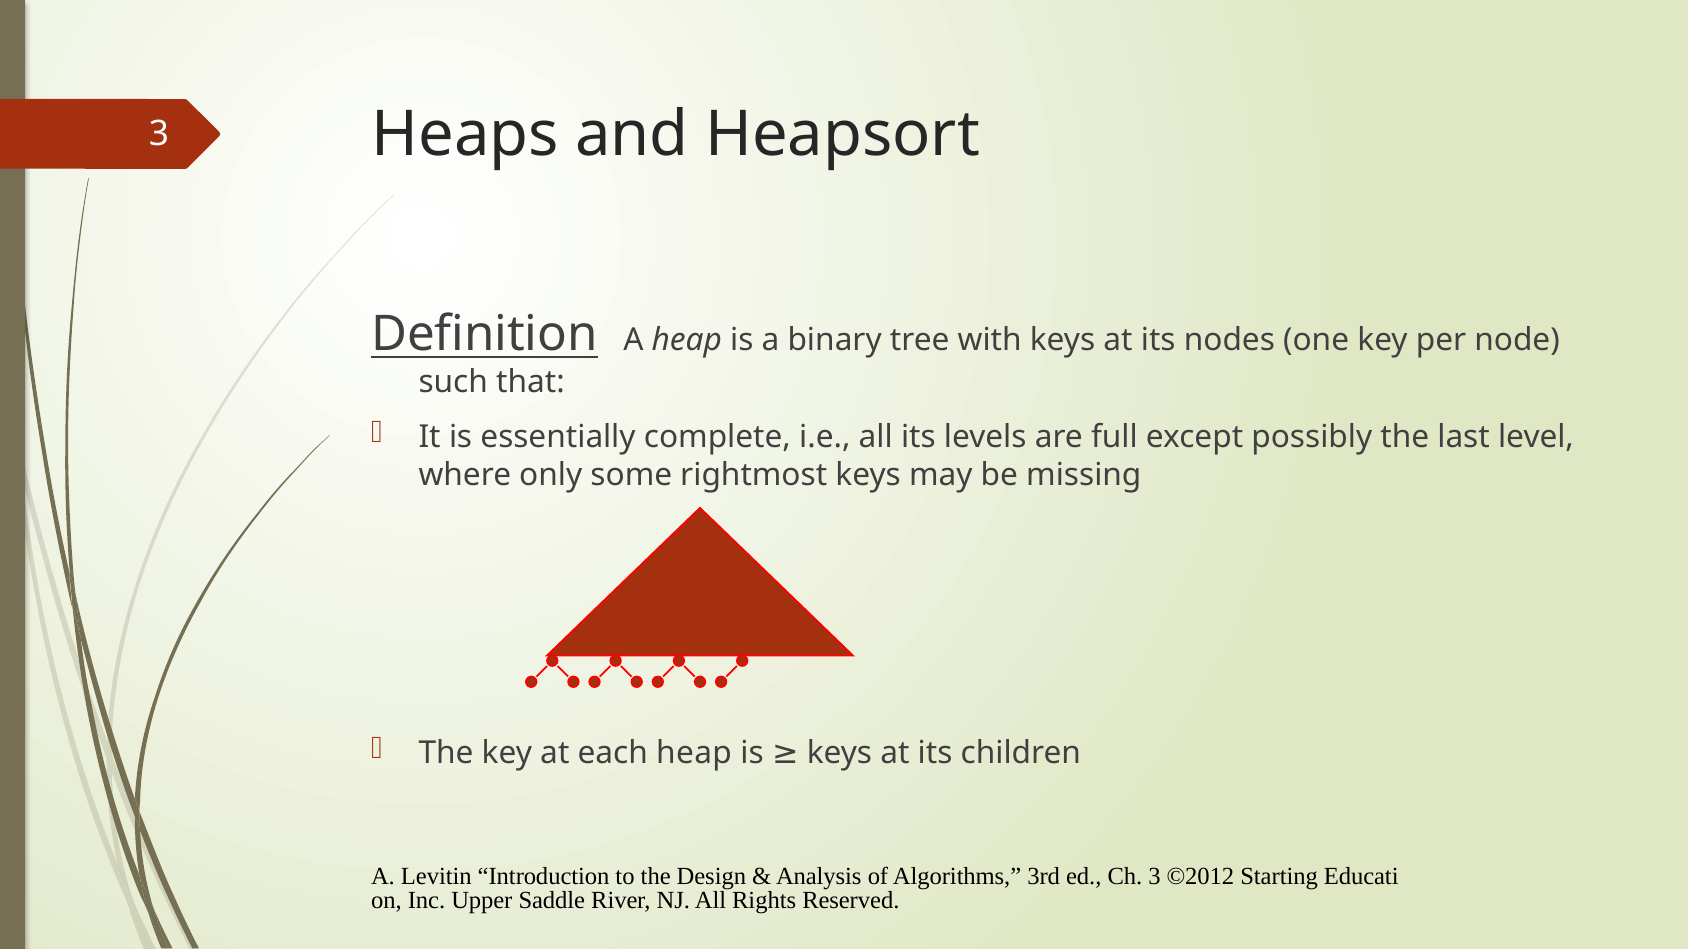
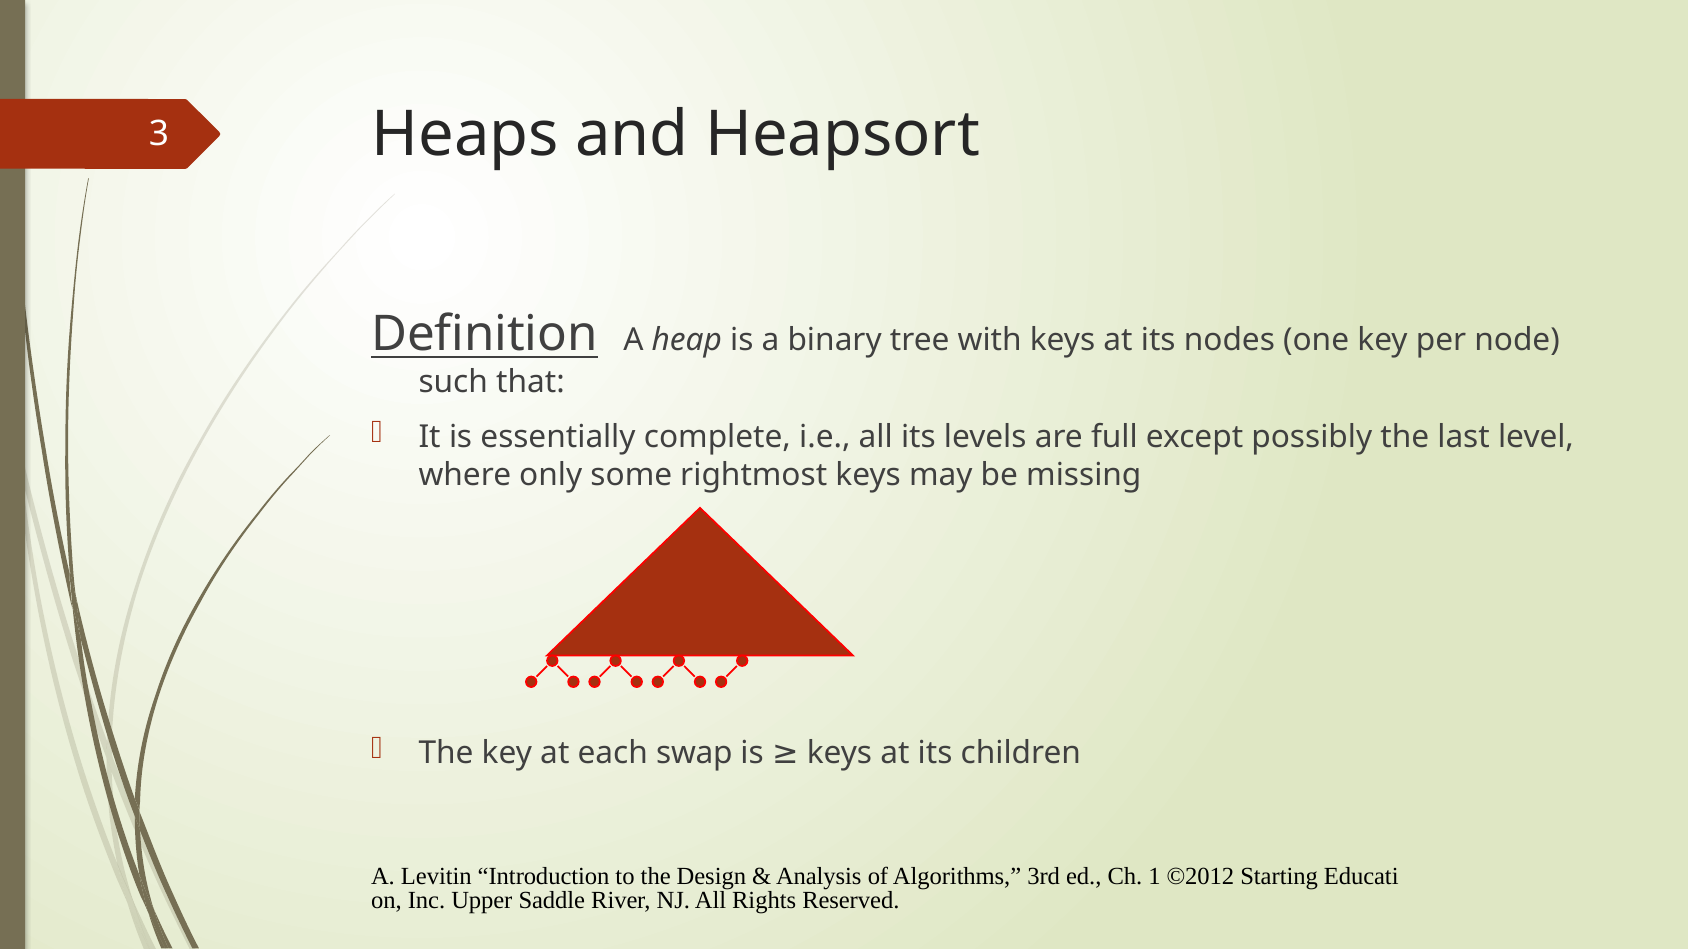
each heap: heap -> swap
Ch 3: 3 -> 1
